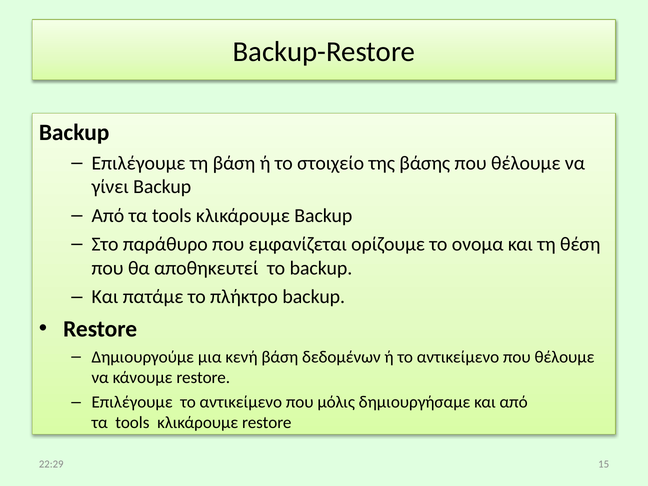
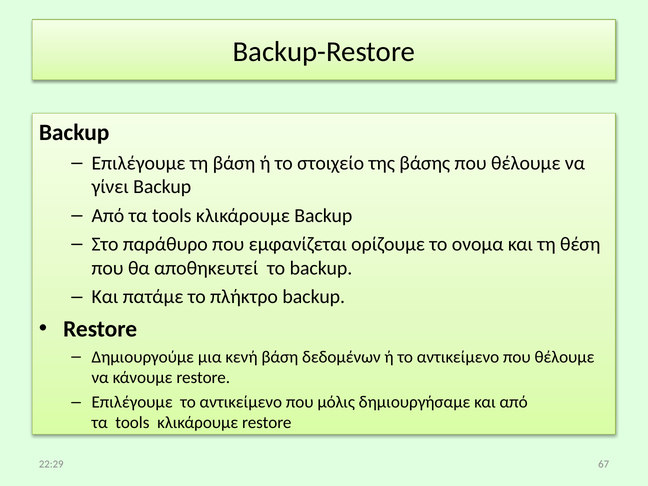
15: 15 -> 67
